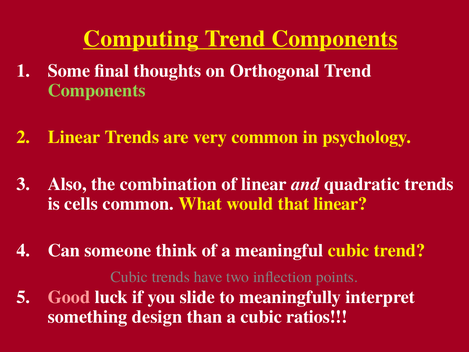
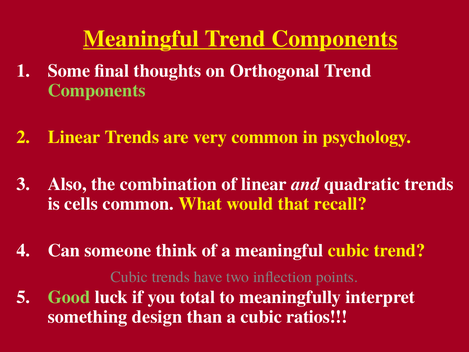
Computing at (141, 39): Computing -> Meaningful
that linear: linear -> recall
Good colour: pink -> light green
slide: slide -> total
